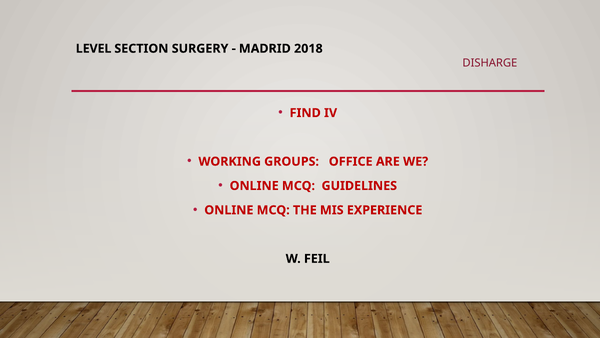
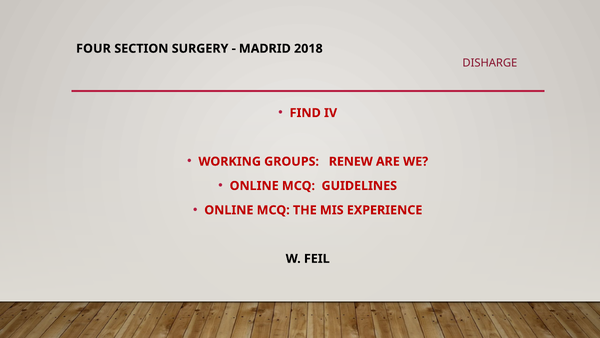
LEVEL: LEVEL -> FOUR
OFFICE: OFFICE -> RENEW
